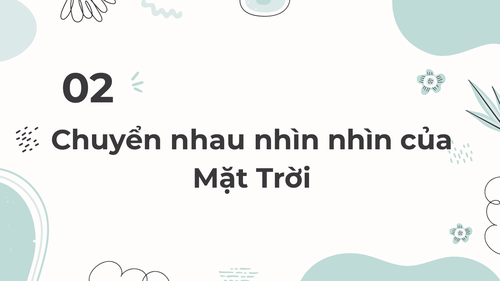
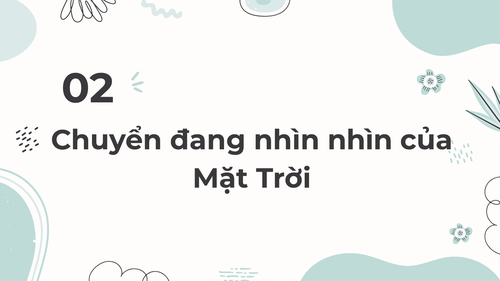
nhau: nhau -> đang
